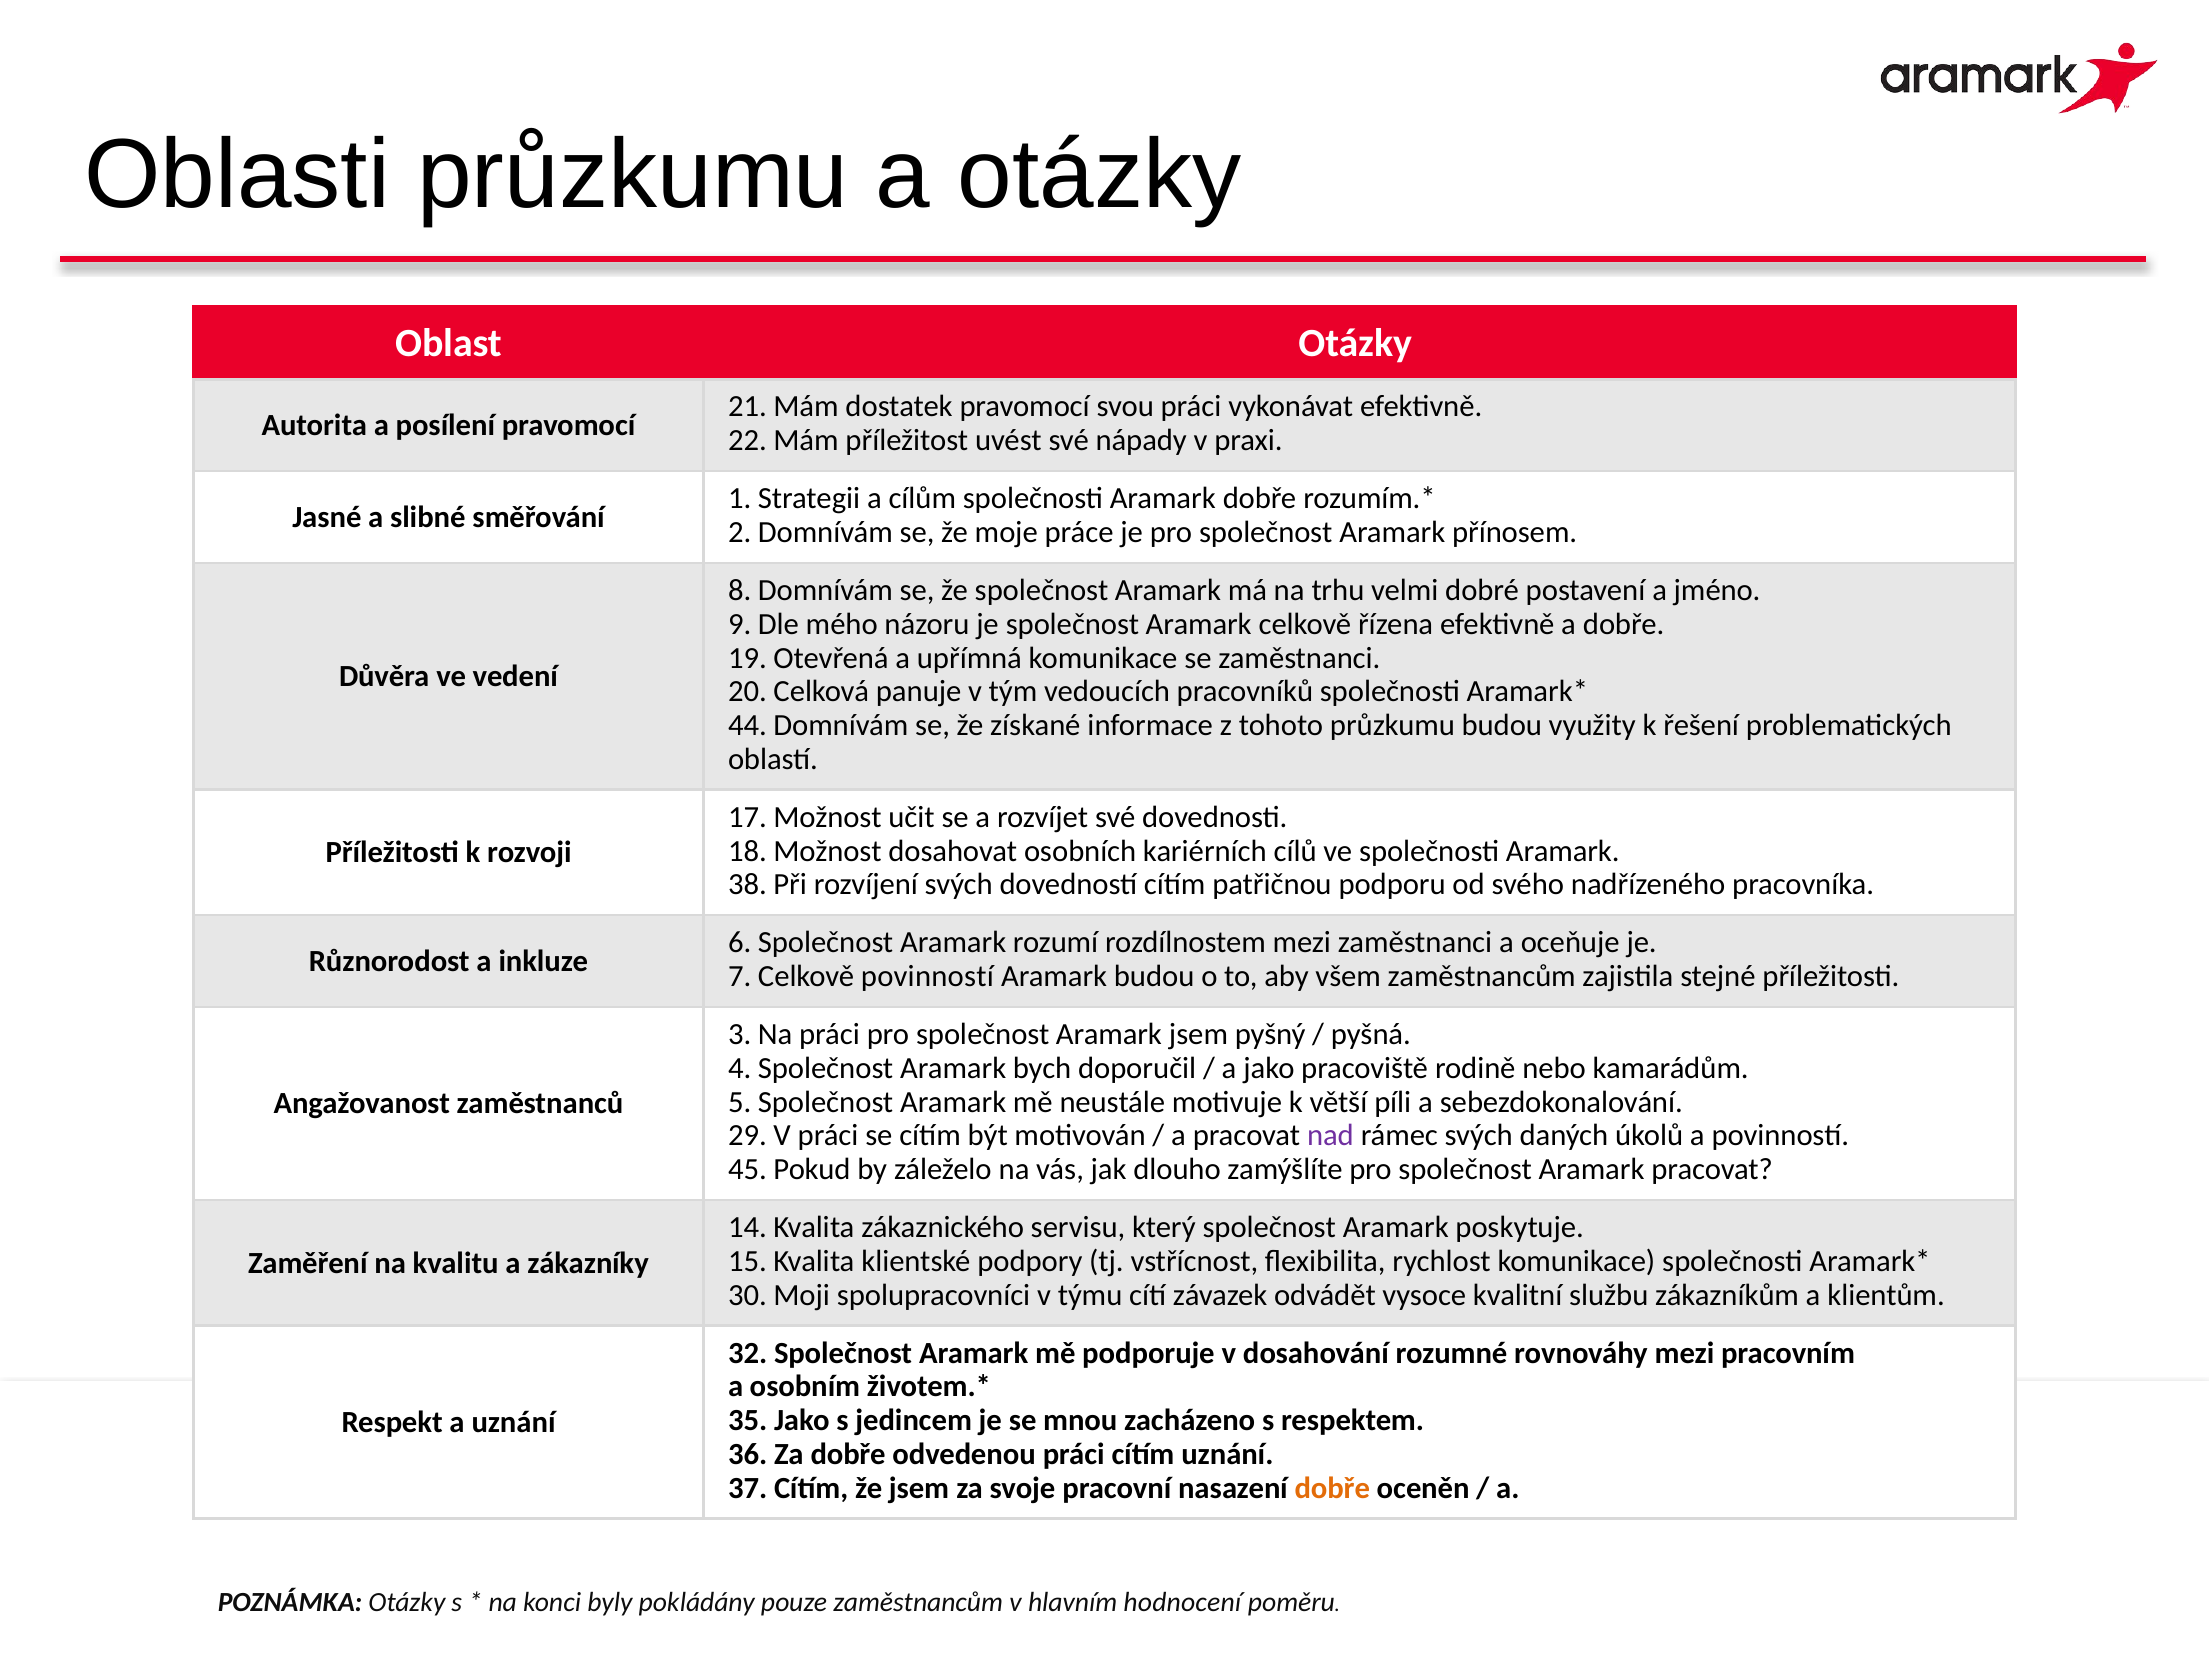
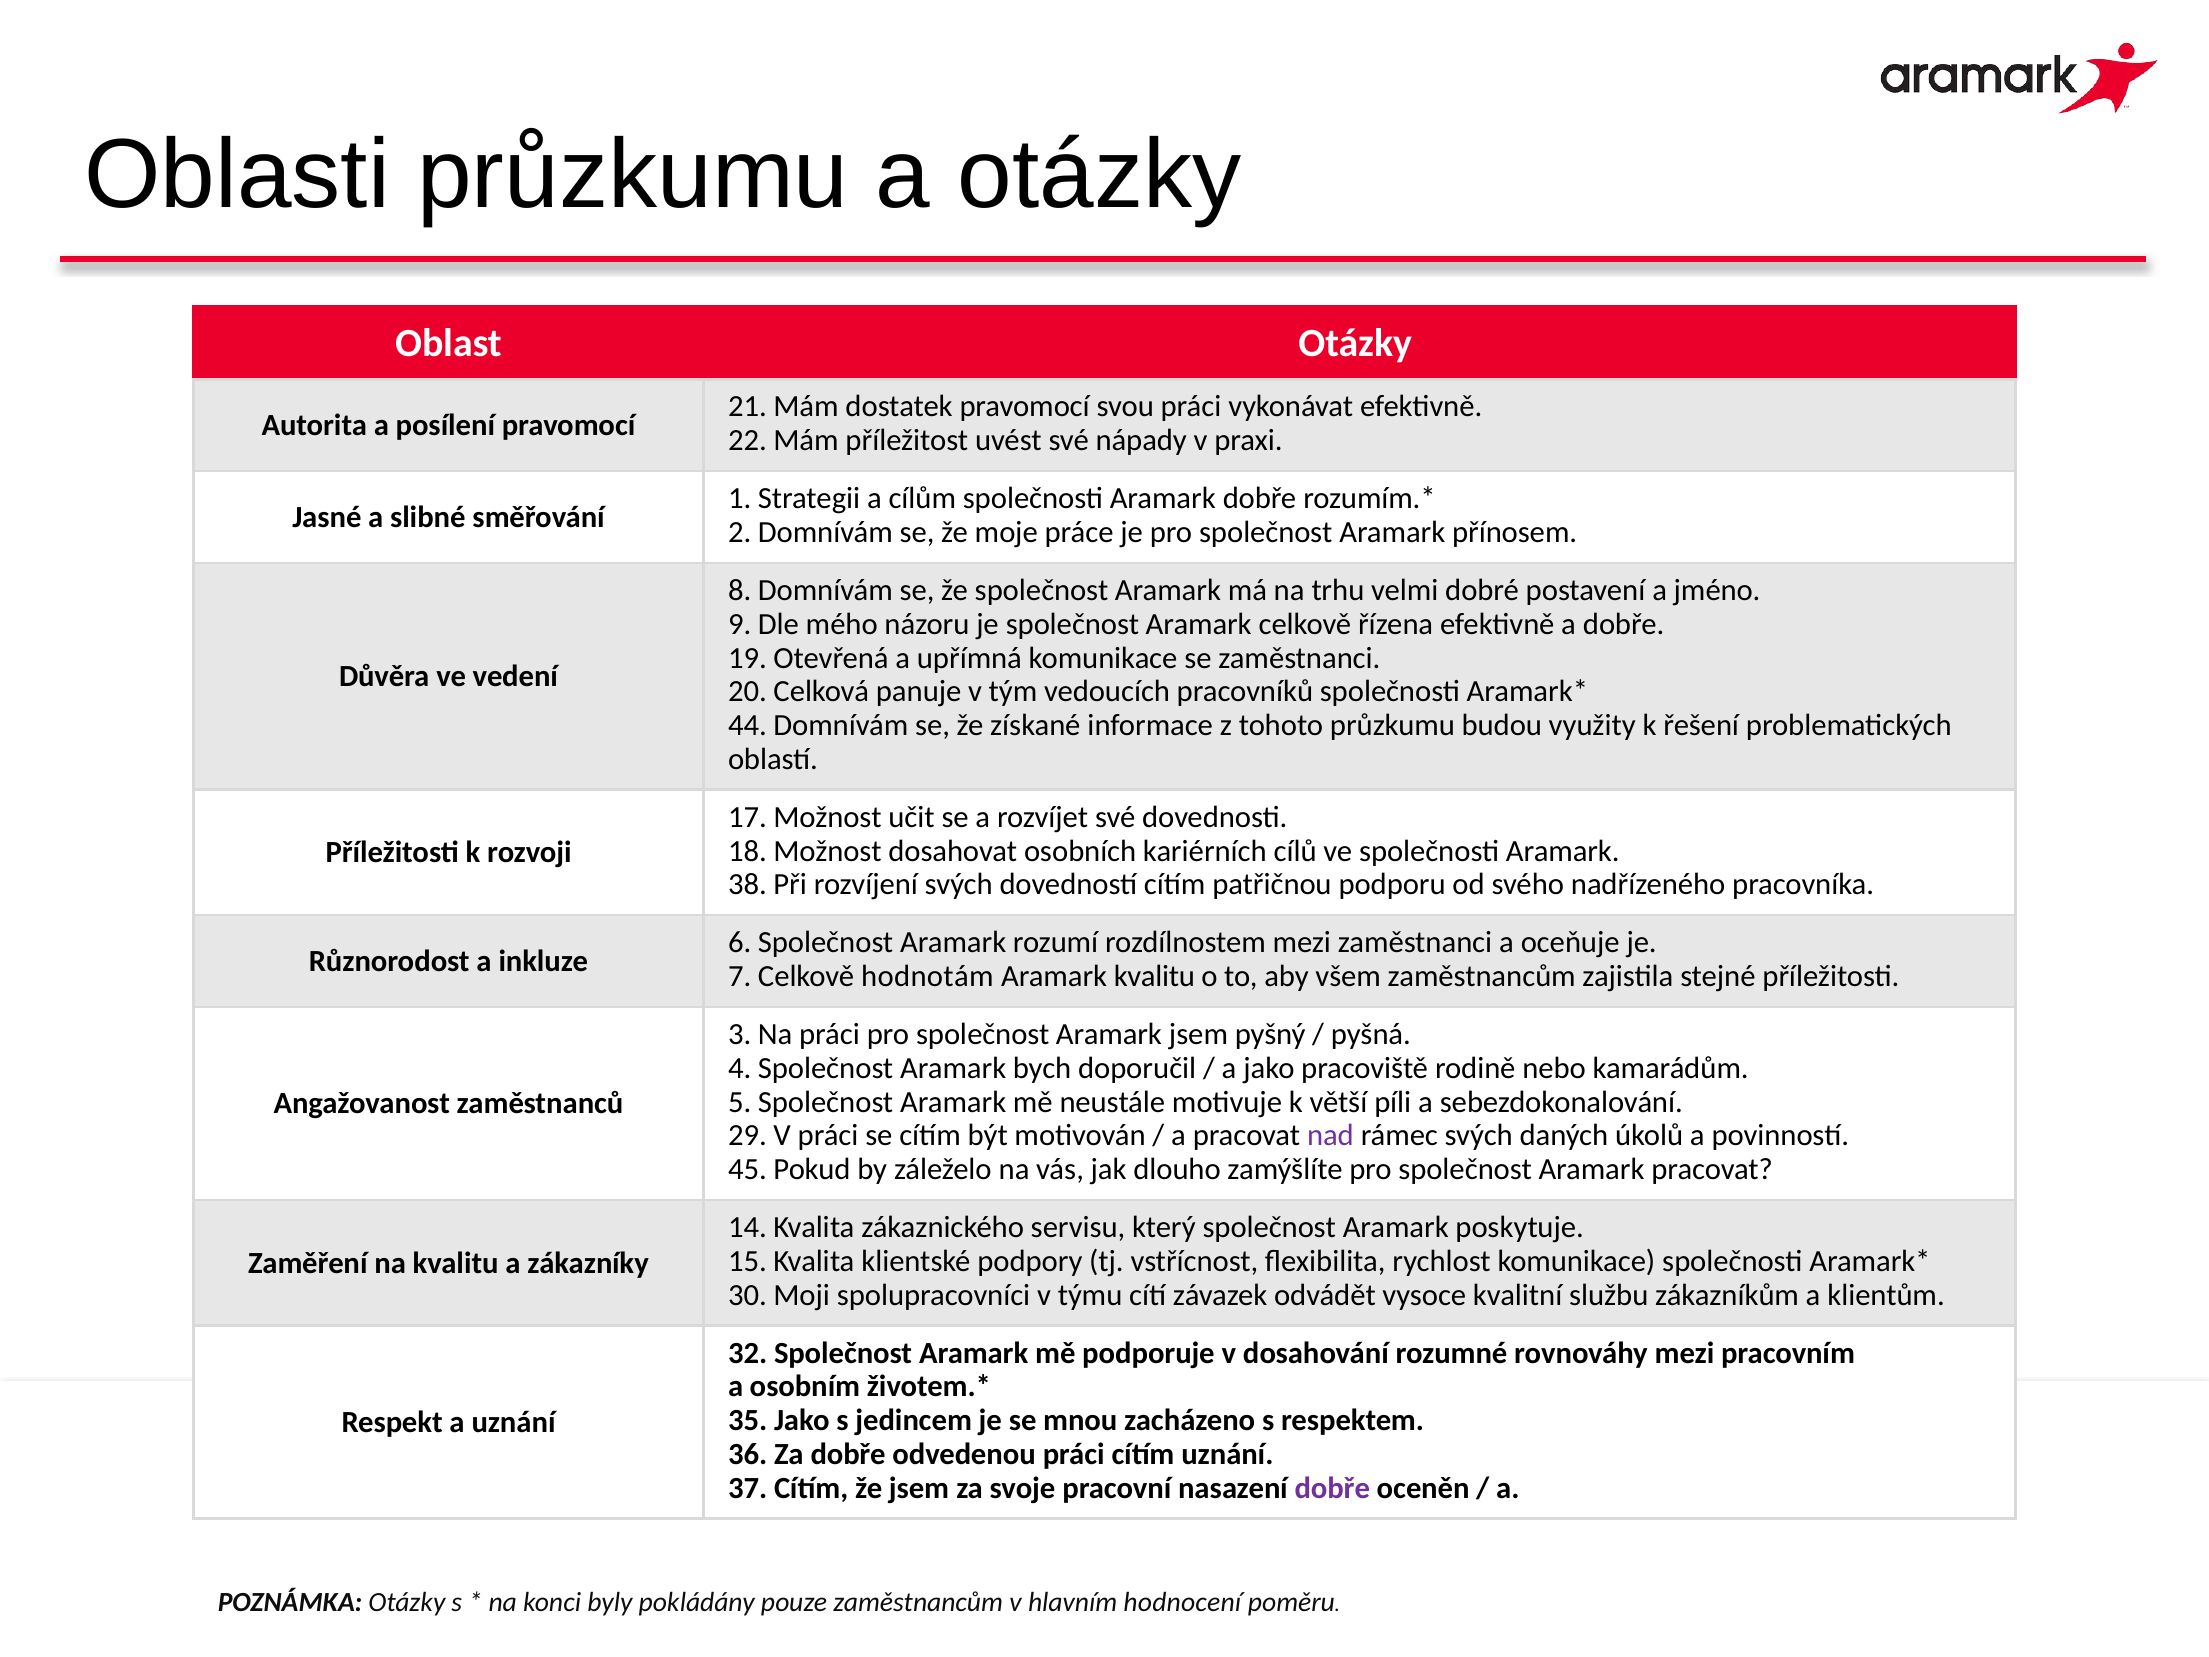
Celkově povinností: povinností -> hodnotám
Aramark budou: budou -> kvalitu
dobře at (1332, 1488) colour: orange -> purple
